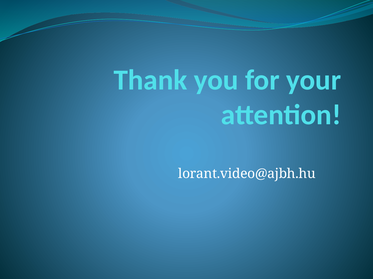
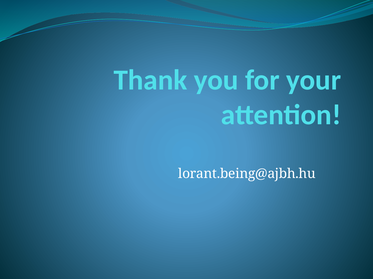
lorant.video@ajbh.hu: lorant.video@ajbh.hu -> lorant.being@ajbh.hu
